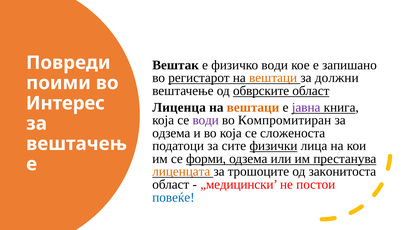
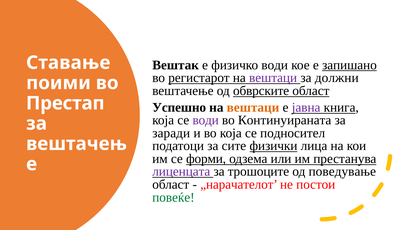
запишано underline: none -> present
Повреди: Повреди -> Ставање
вештаци at (273, 78) colour: orange -> purple
Интерес: Интерес -> Престап
Лиценца: Лиценца -> Успешно
Компромитиран: Компромитиран -> Континуираната
одзема at (171, 133): одзема -> заради
сложеноста: сложеноста -> подносител
лиценцата colour: orange -> purple
законитоста: законитоста -> поведување
„медицински: „медицински -> „нарачателот
повеќе colour: blue -> green
